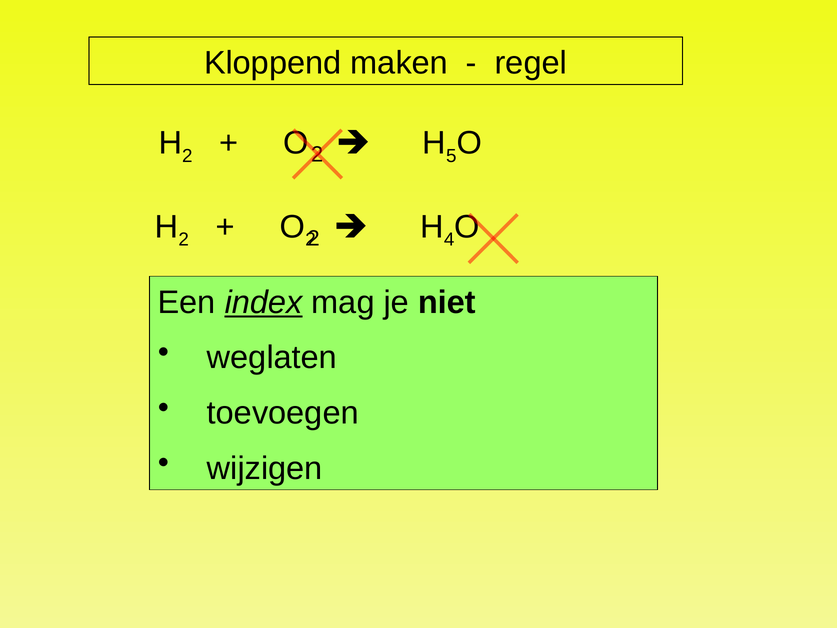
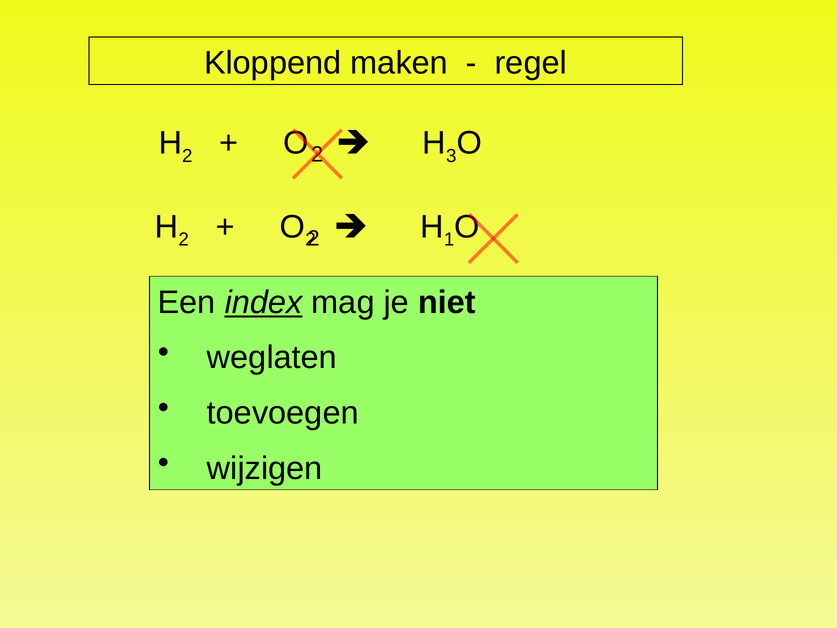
5: 5 -> 3
4: 4 -> 1
